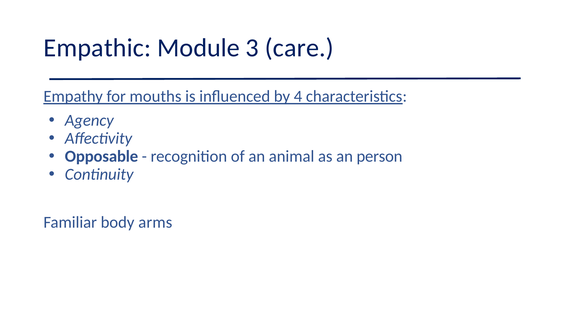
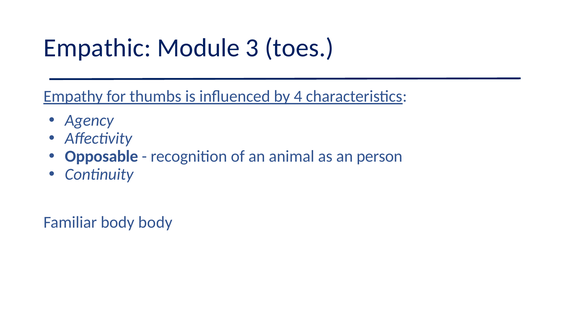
care: care -> toes
mouths: mouths -> thumbs
body arms: arms -> body
